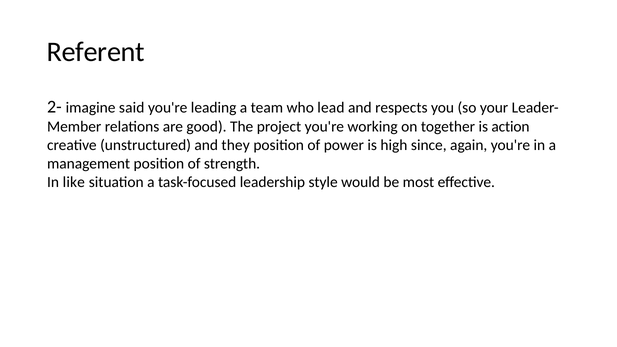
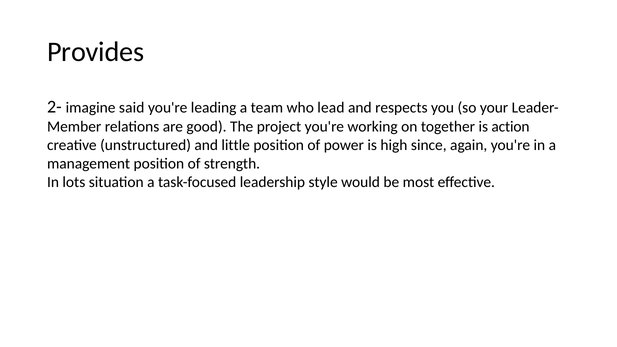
Referent: Referent -> Provides
they: they -> little
like: like -> lots
